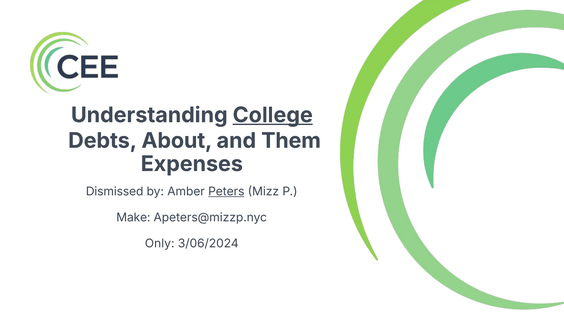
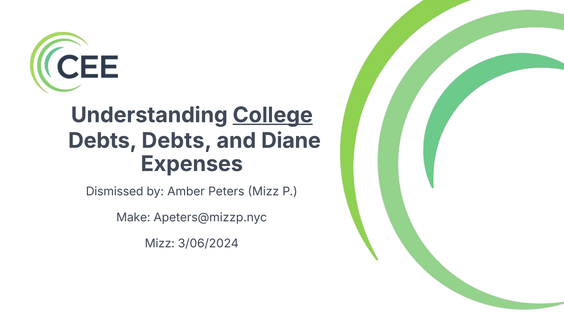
Debts About: About -> Debts
Them: Them -> Diane
Peters underline: present -> none
Only at (160, 244): Only -> Mizz
